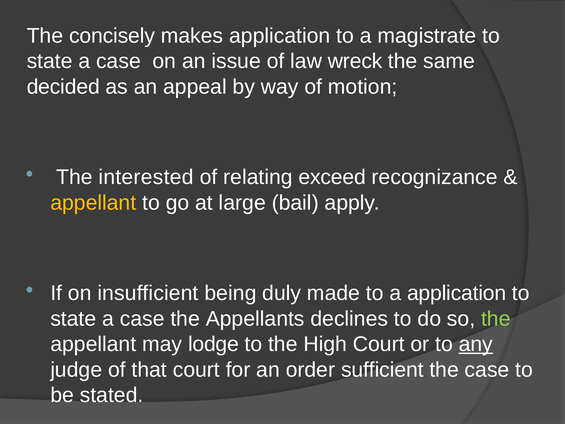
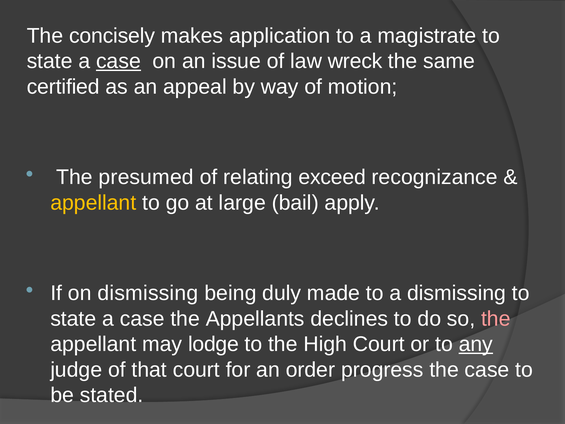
case at (118, 61) underline: none -> present
decided: decided -> certified
interested: interested -> presumed
on insufficient: insufficient -> dismissing
a application: application -> dismissing
the at (496, 319) colour: light green -> pink
sufficient: sufficient -> progress
